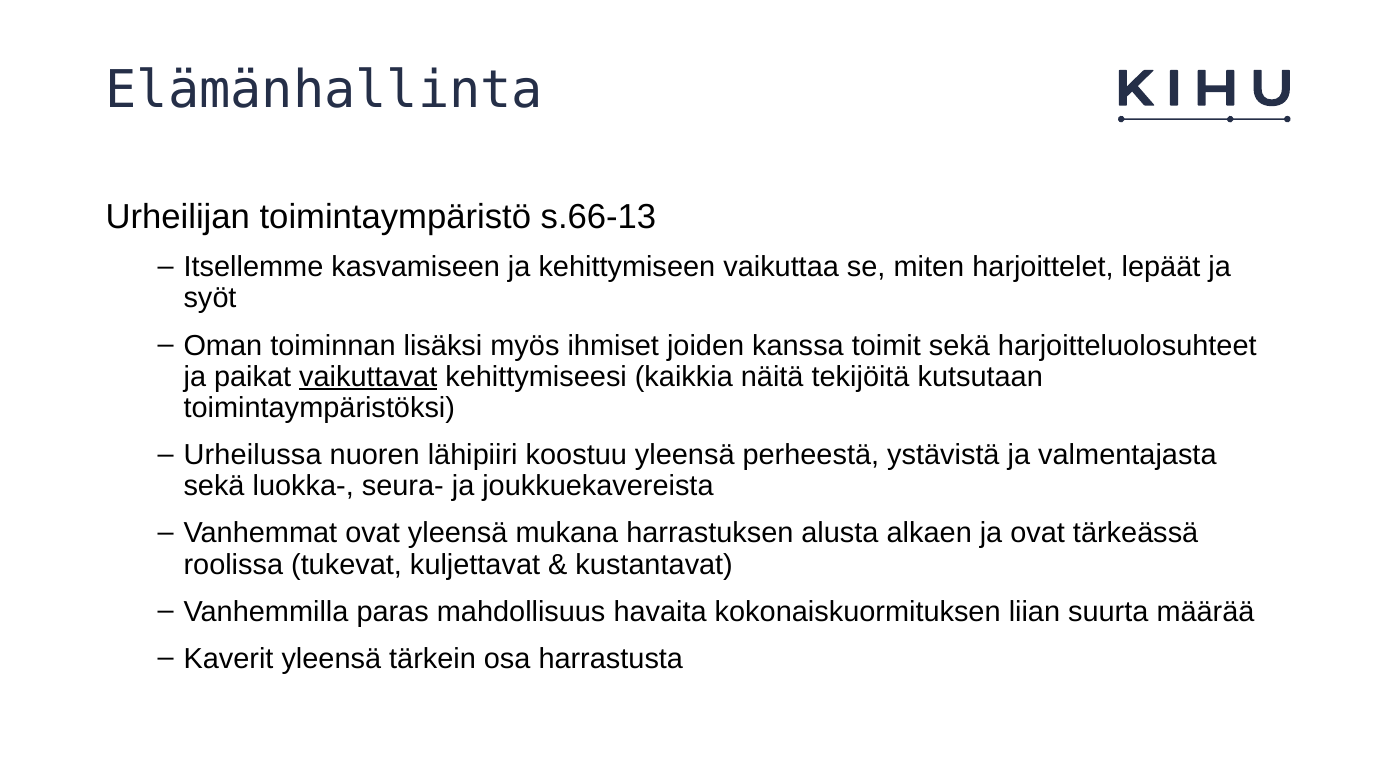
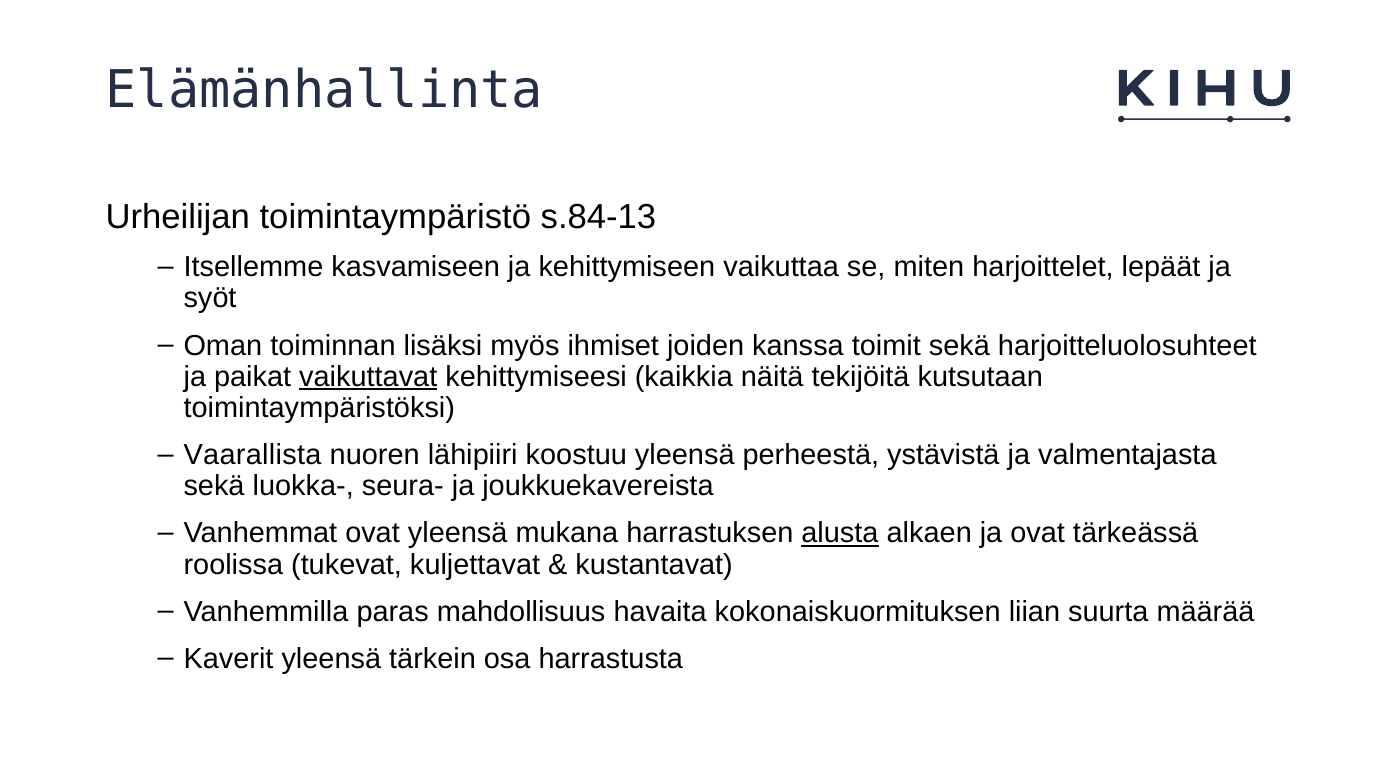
s.66-13: s.66-13 -> s.84-13
Urheilussa: Urheilussa -> Vaarallista
alusta underline: none -> present
